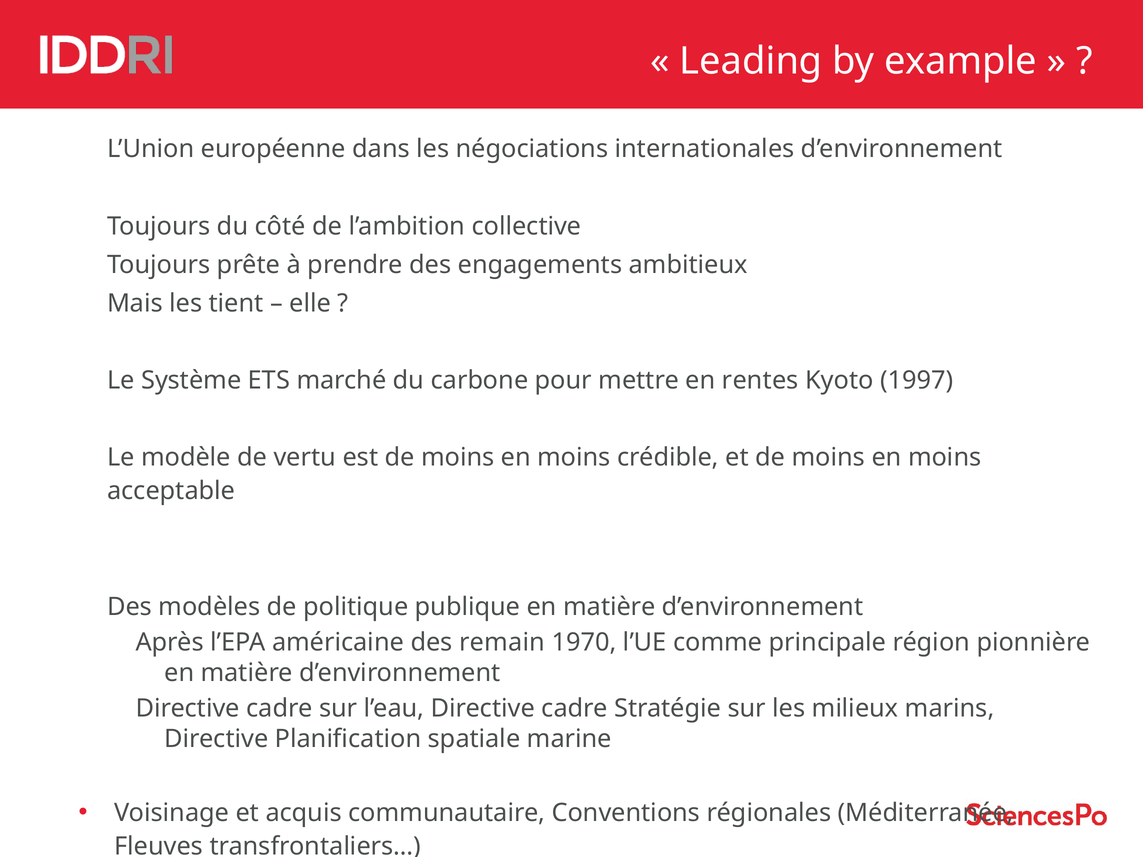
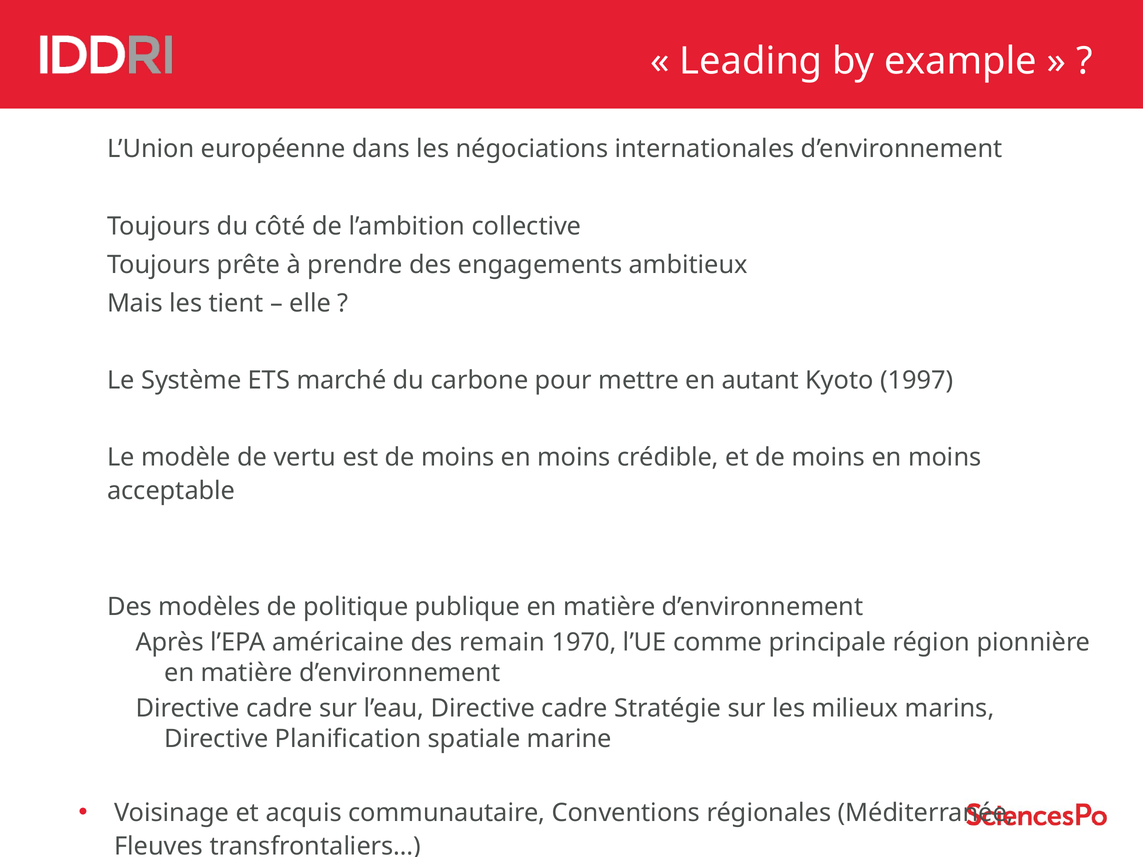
rentes: rentes -> autant
